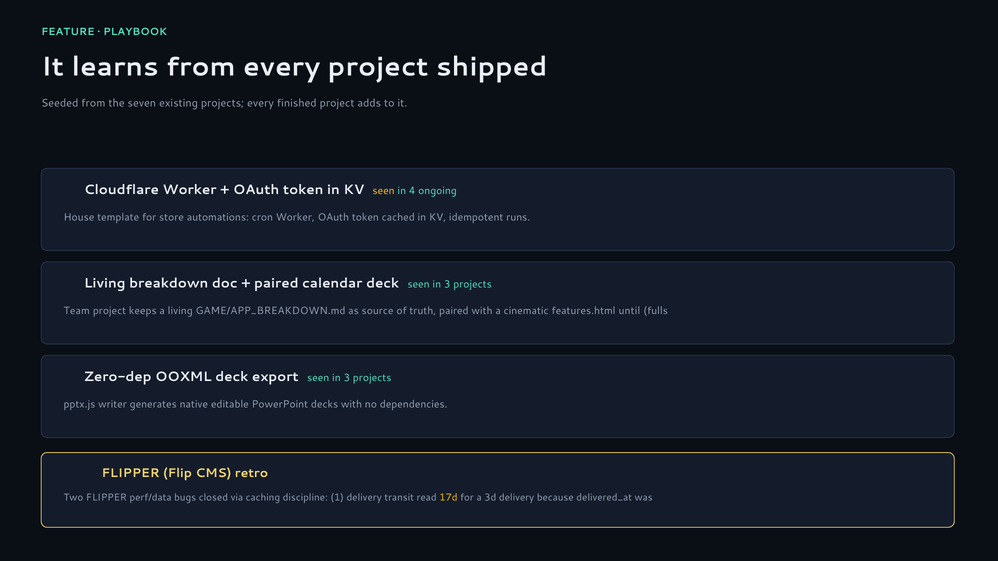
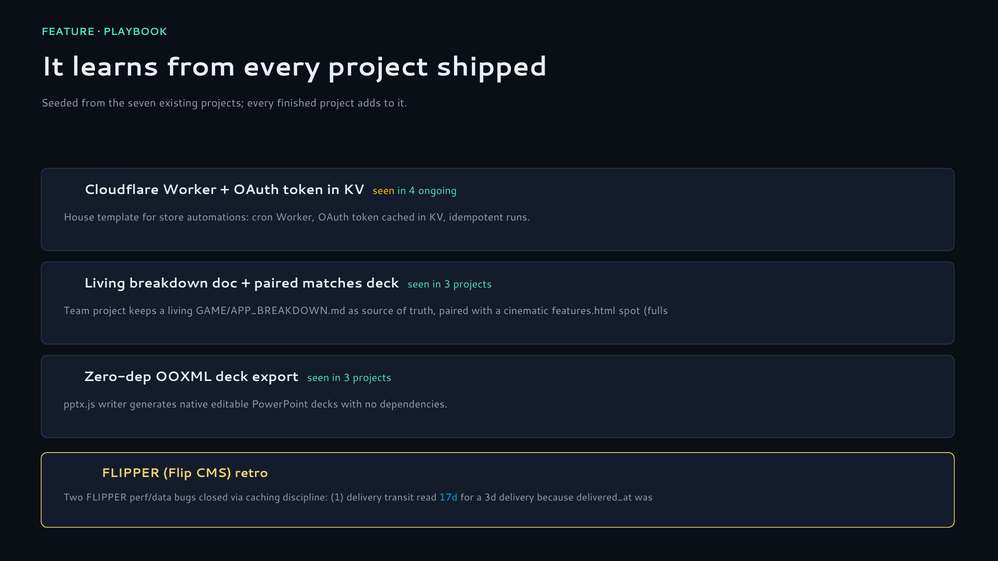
calendar: calendar -> matches
until: until -> spot
17d colour: yellow -> light blue
